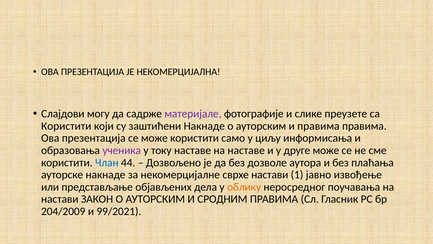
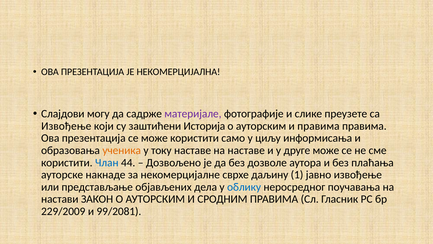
Користити at (66, 126): Користити -> Извођење
заштићени Накнаде: Накнаде -> Историја
ученика colour: purple -> orange
сврхе настави: настави -> даљину
облику colour: orange -> blue
204/2009: 204/2009 -> 229/2009
99/2021: 99/2021 -> 99/2081
